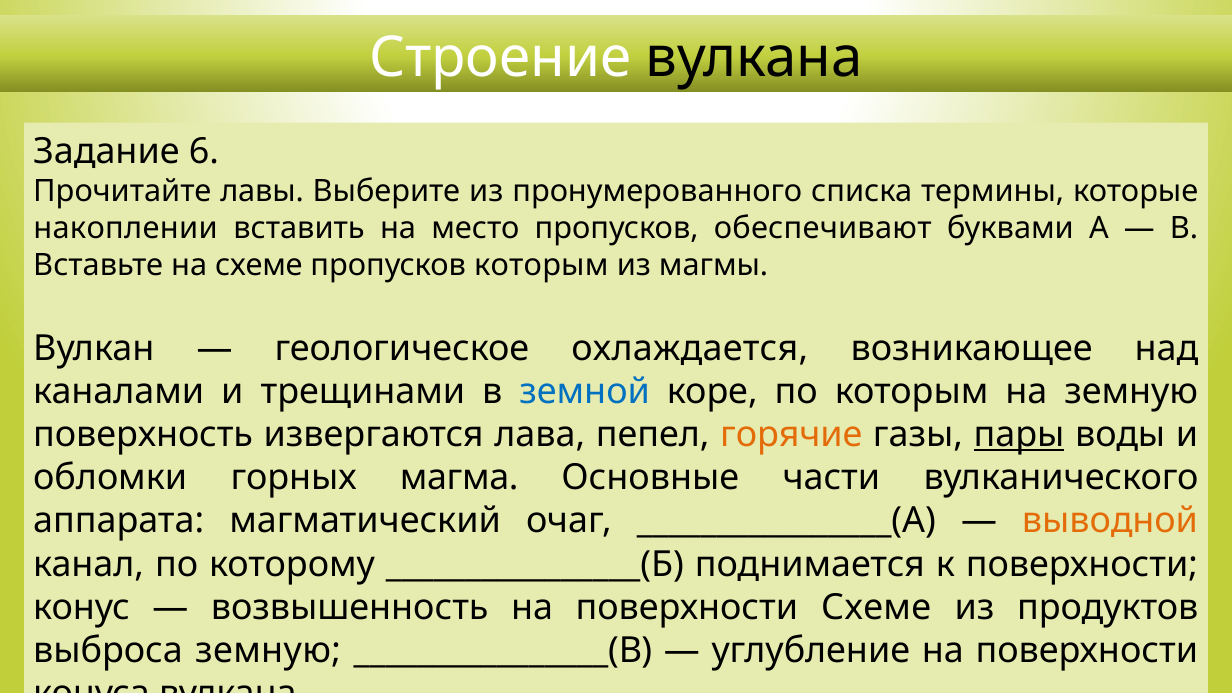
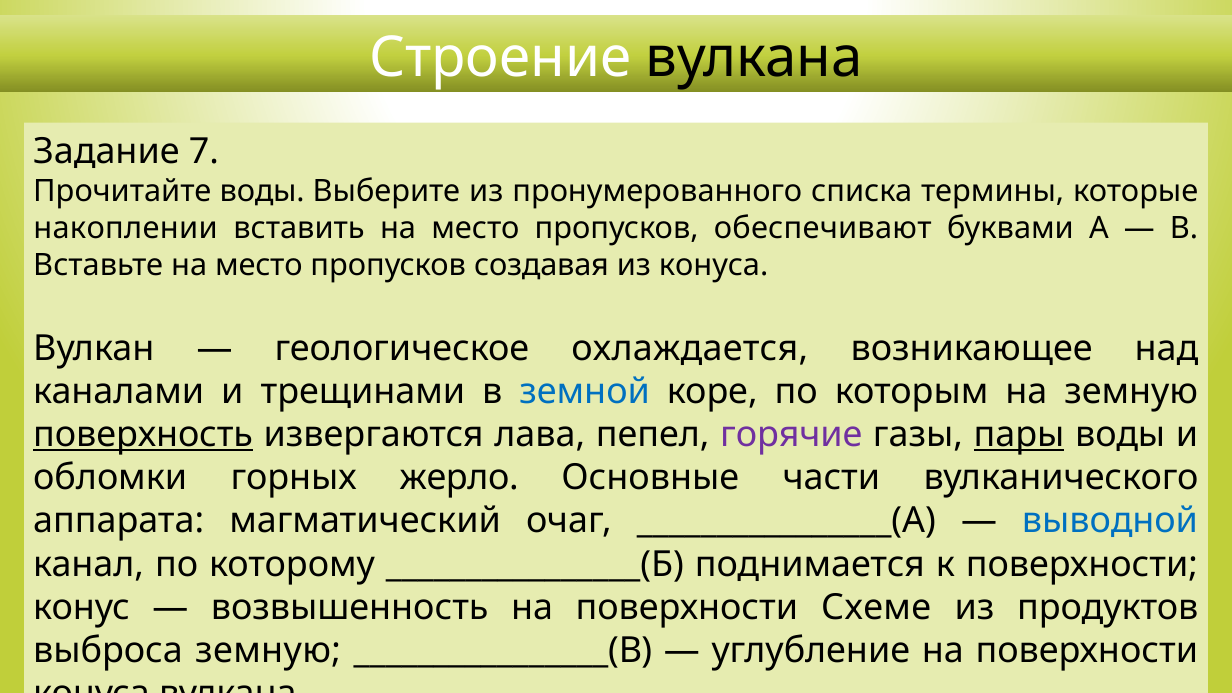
Задание 6: 6 -> 7
Прочитайте лавы: лавы -> воды
Вставьте на схеме: схеме -> место
пропусков которым: которым -> создавая
из магмы: магмы -> конуса
поверхность underline: none -> present
горячие colour: orange -> purple
горных магма: магма -> жерло
выводной colour: orange -> blue
